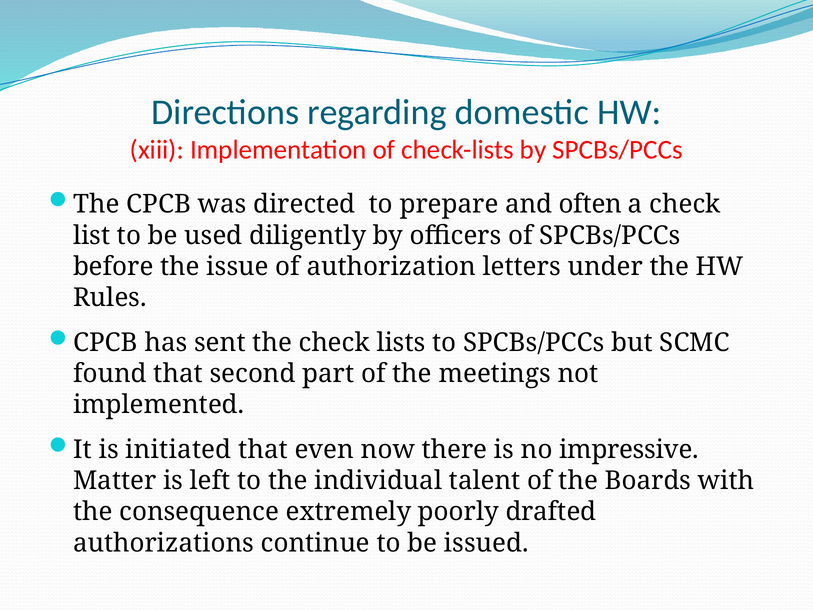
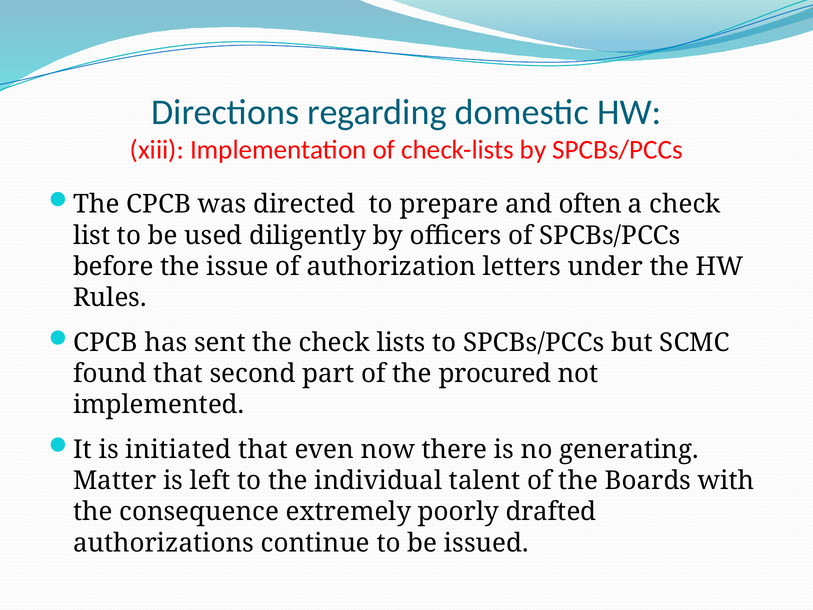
meetings: meetings -> procured
impressive: impressive -> generating
